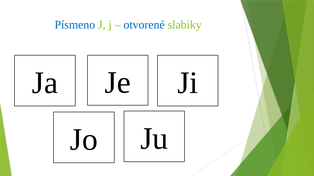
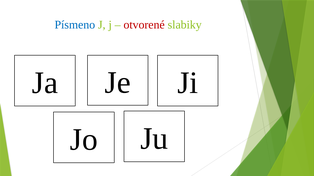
otvorené colour: blue -> red
